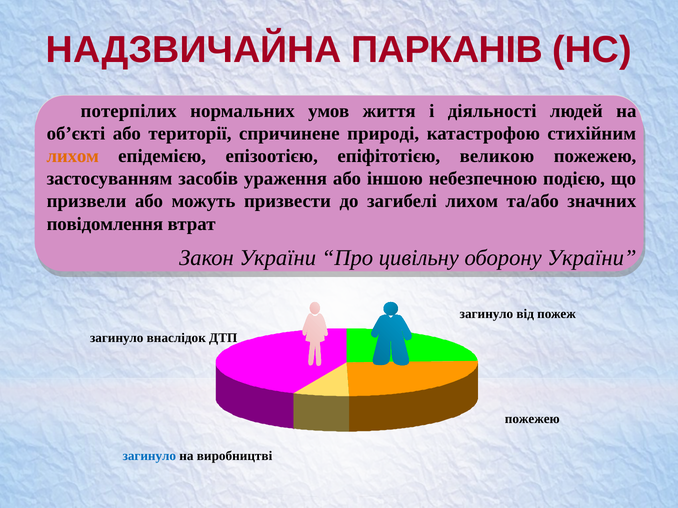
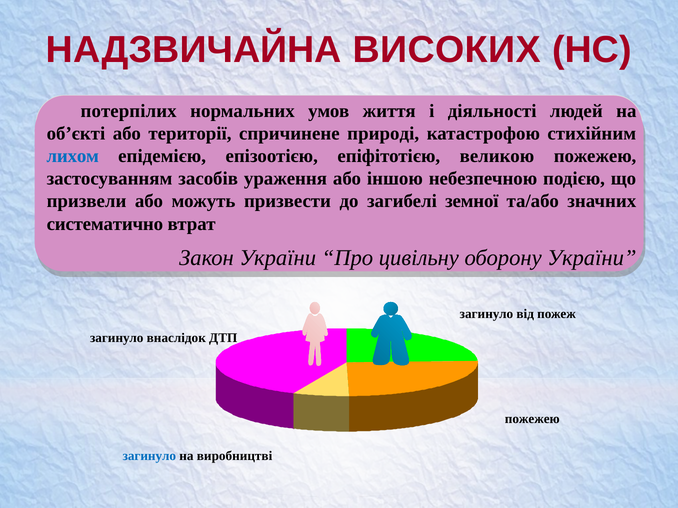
ПАРКАНІВ: ПАРКАНІВ -> ВИСОКИХ
лихом at (73, 156) colour: orange -> blue
загибелі лихом: лихом -> земної
повідомлення: повідомлення -> систематично
